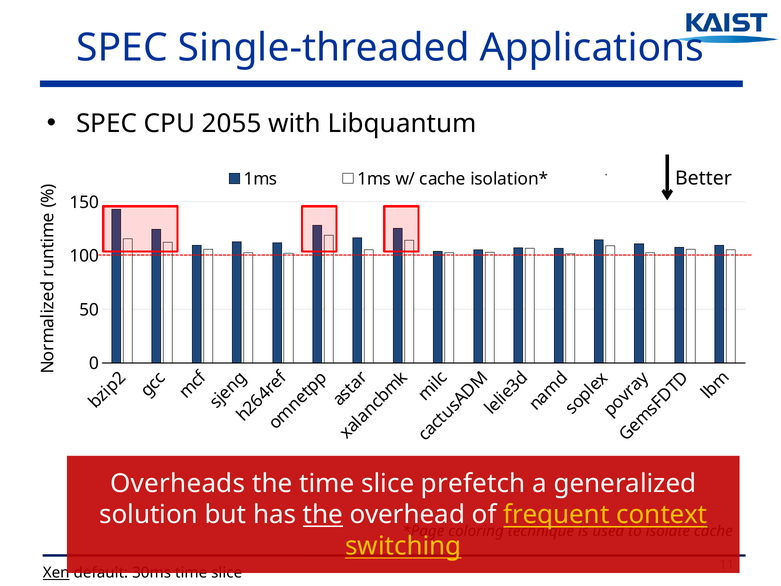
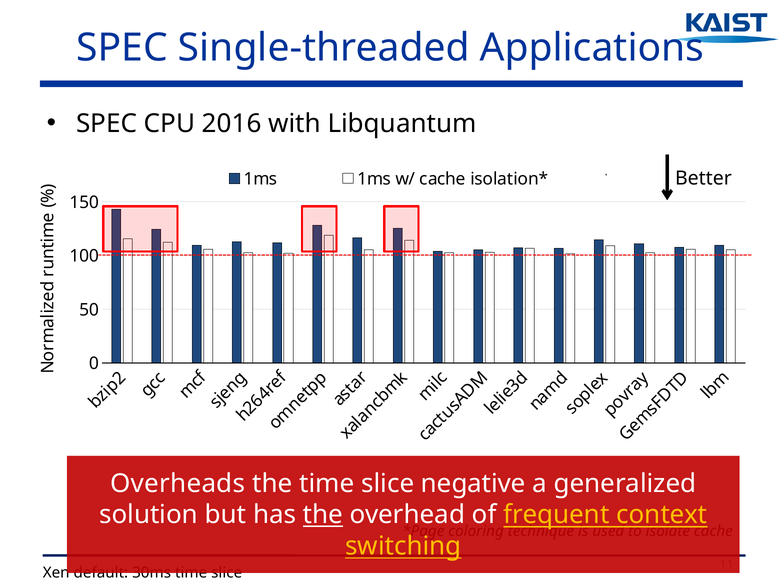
2055: 2055 -> 2016
prefetch: prefetch -> negative
Xen underline: present -> none
